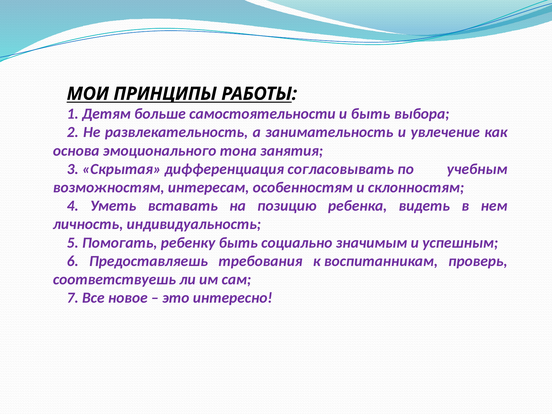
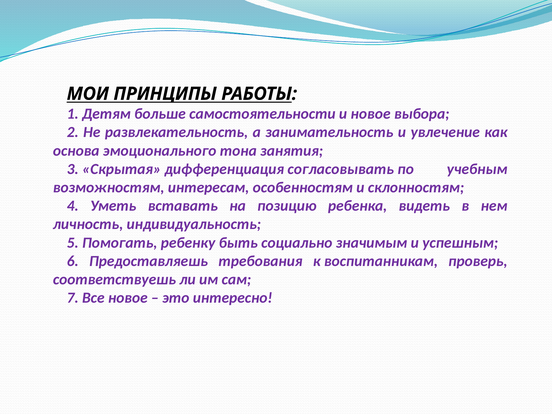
и быть: быть -> новое
